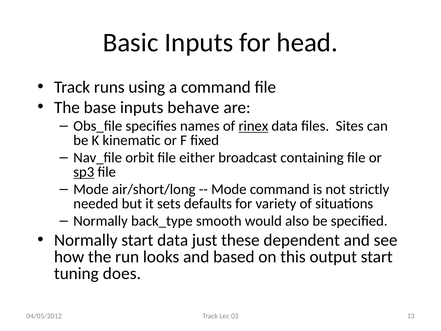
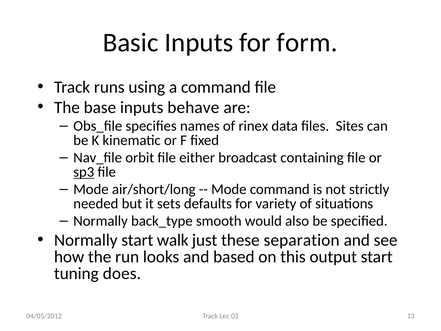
head: head -> form
rinex underline: present -> none
start data: data -> walk
dependent: dependent -> separation
